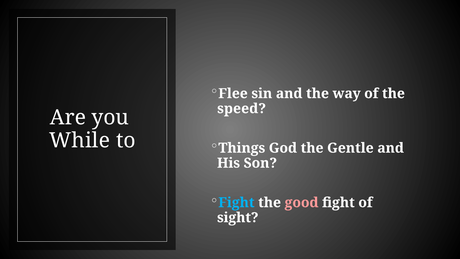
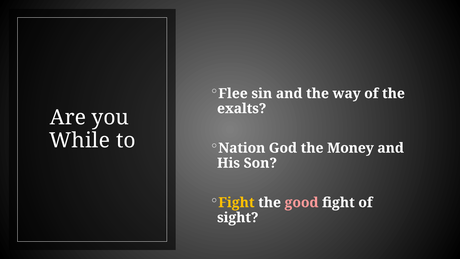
speed: speed -> exalts
Things: Things -> Nation
Gentle: Gentle -> Money
Fight at (236, 202) colour: light blue -> yellow
